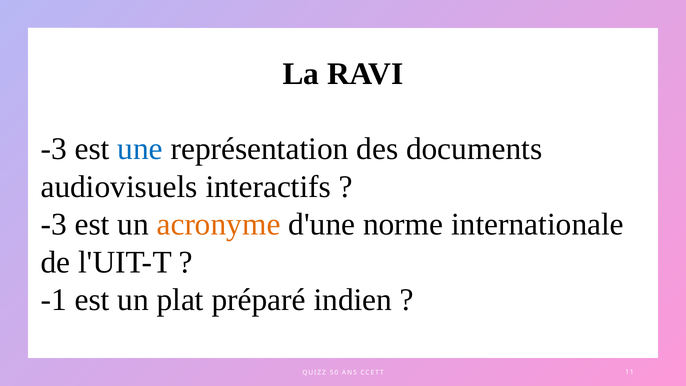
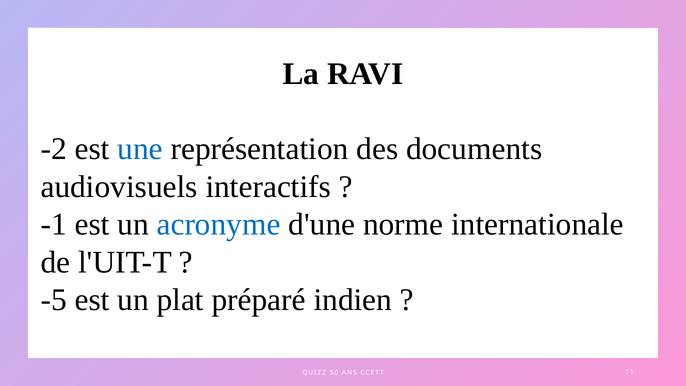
-3 at (54, 149): -3 -> -2
-3 at (54, 224): -3 -> -1
acronyme colour: orange -> blue
-1: -1 -> -5
